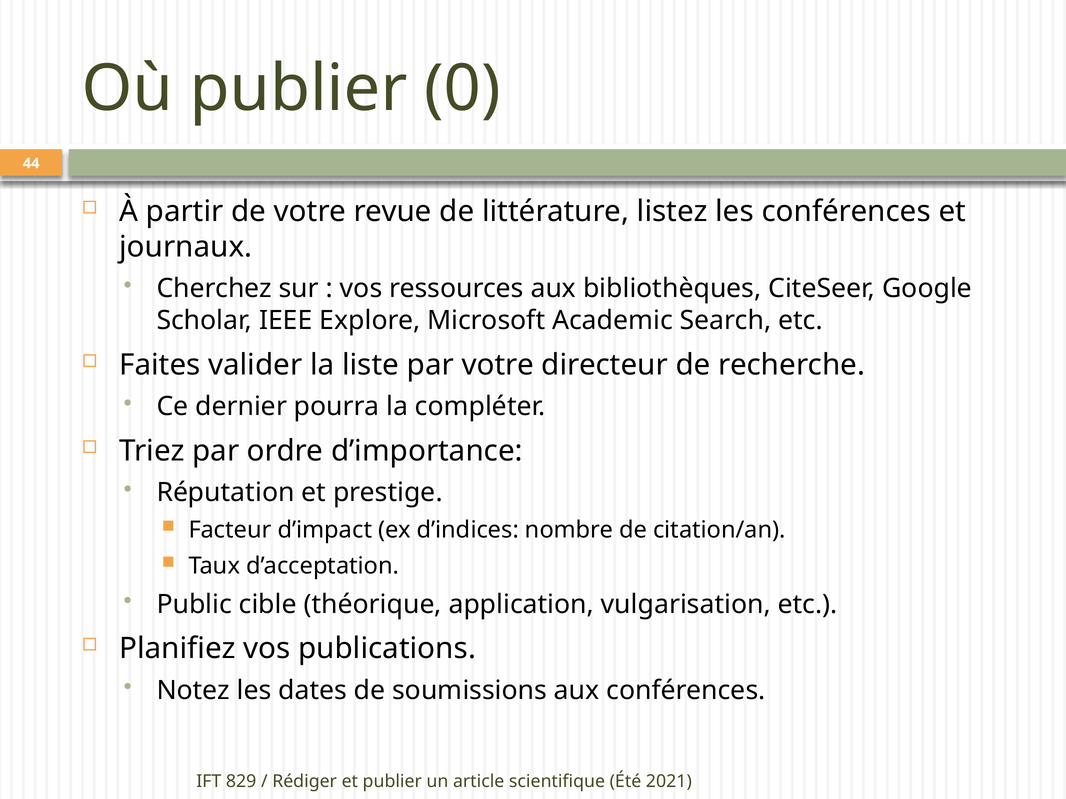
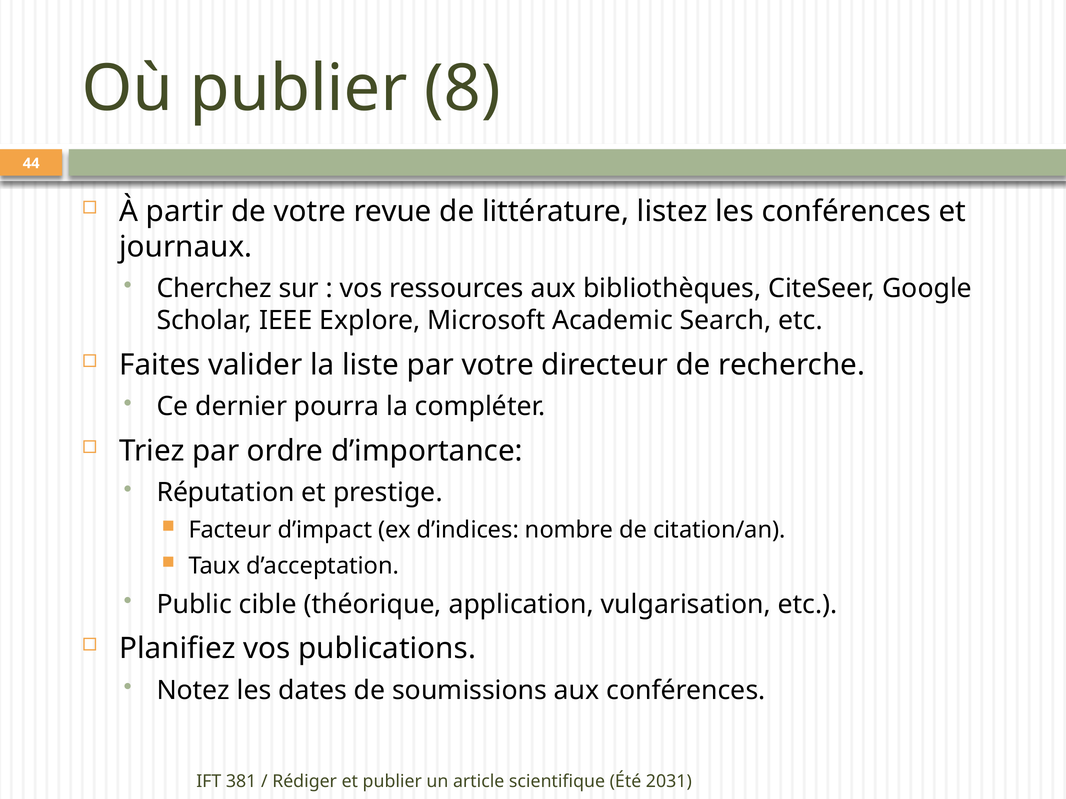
0: 0 -> 8
829: 829 -> 381
2021: 2021 -> 2031
